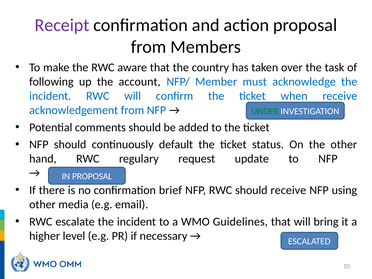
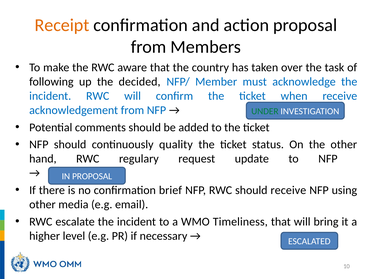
Receipt colour: purple -> orange
account: account -> decided
default: default -> quality
Guidelines: Guidelines -> Timeliness
